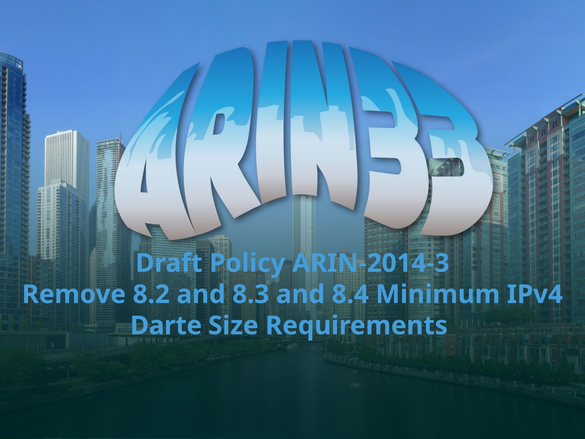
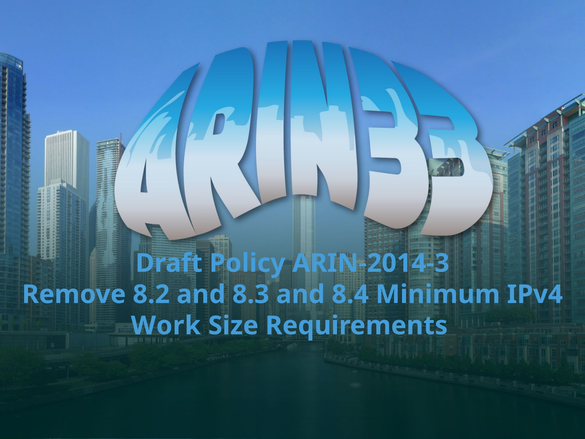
Darte: Darte -> Work
